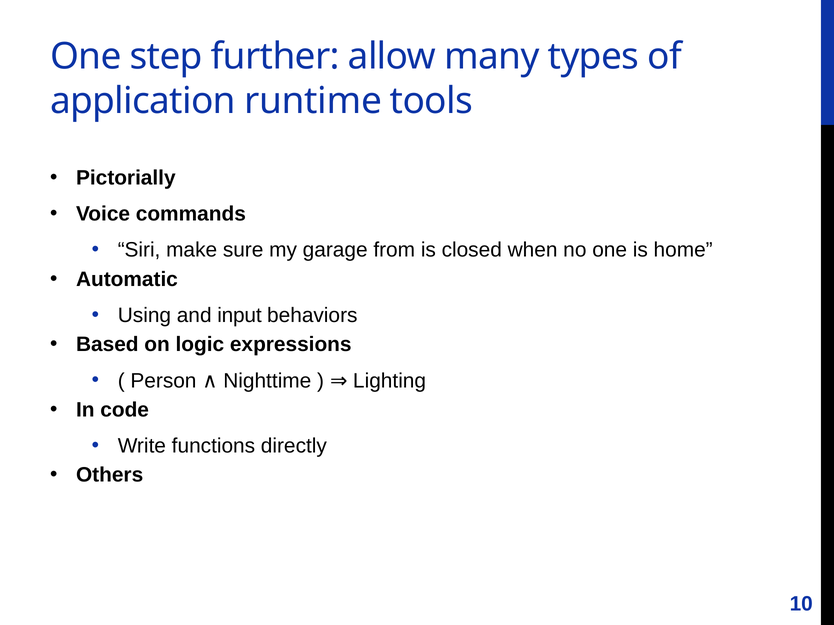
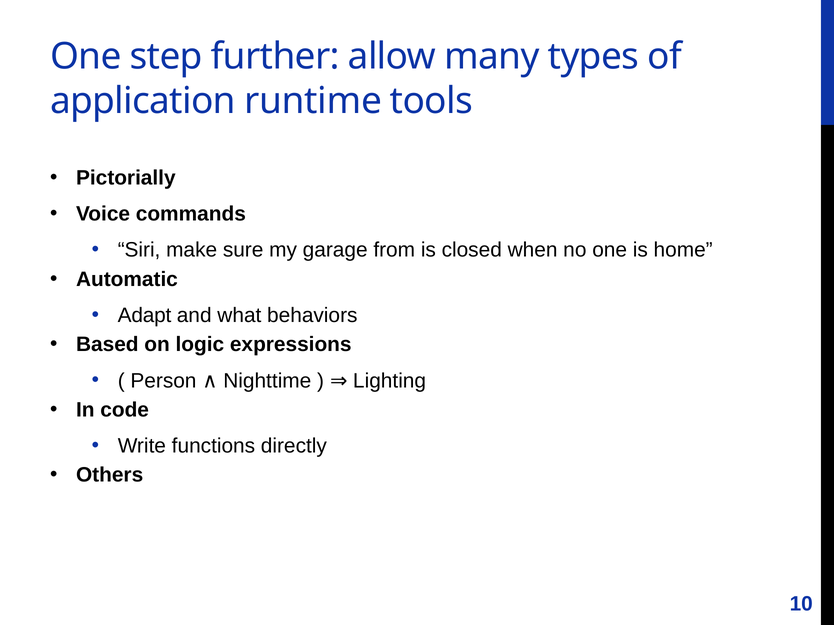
Using: Using -> Adapt
input: input -> what
